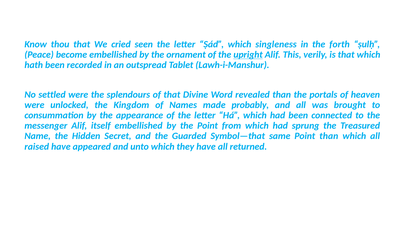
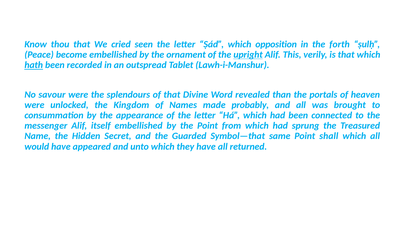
singleness: singleness -> opposition
hath underline: none -> present
settled: settled -> savour
Point than: than -> shall
raised: raised -> would
